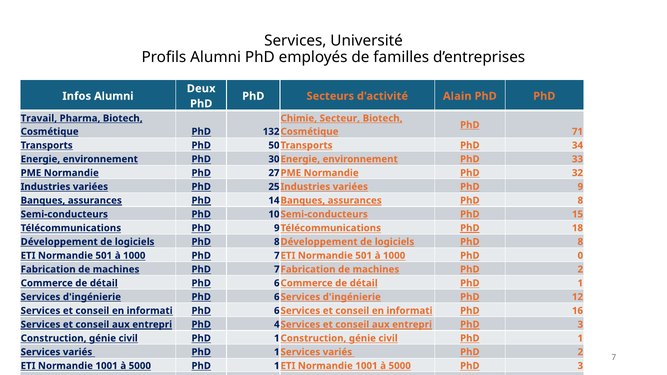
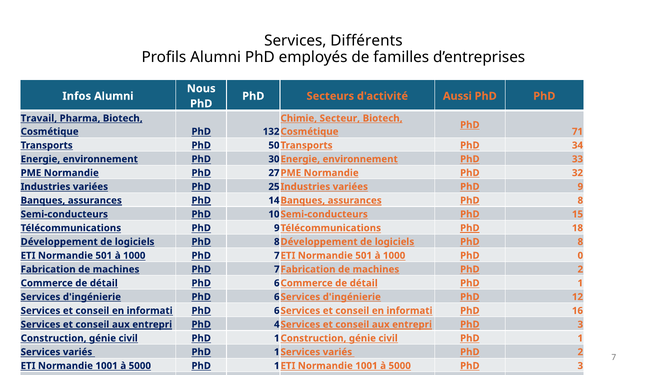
Université: Université -> Différents
Deux: Deux -> Nous
Alain: Alain -> Aussi
